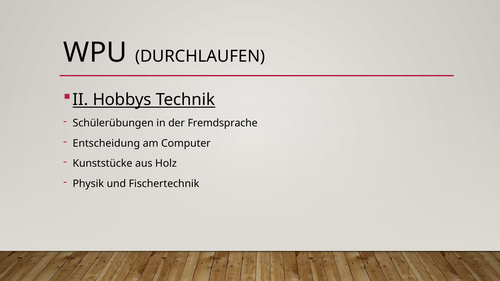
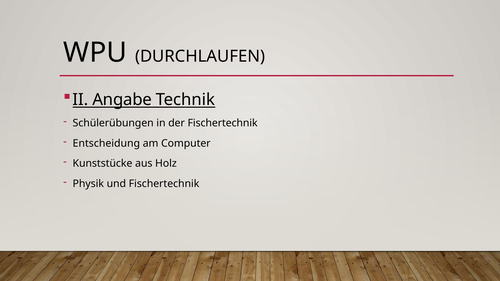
Hobbys: Hobbys -> Angabe
der Fremdsprache: Fremdsprache -> Fischertechnik
